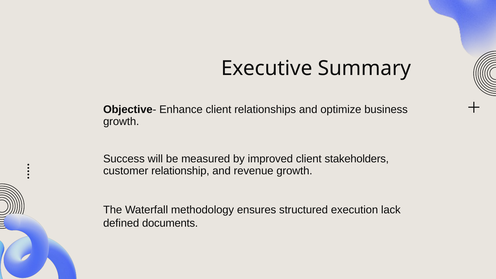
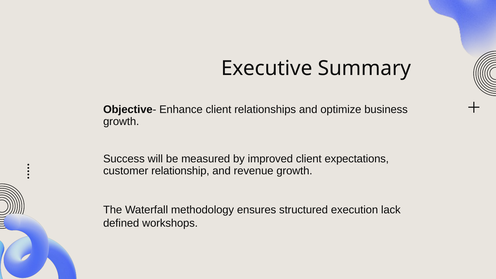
stakeholders: stakeholders -> expectations
documents: documents -> workshops
